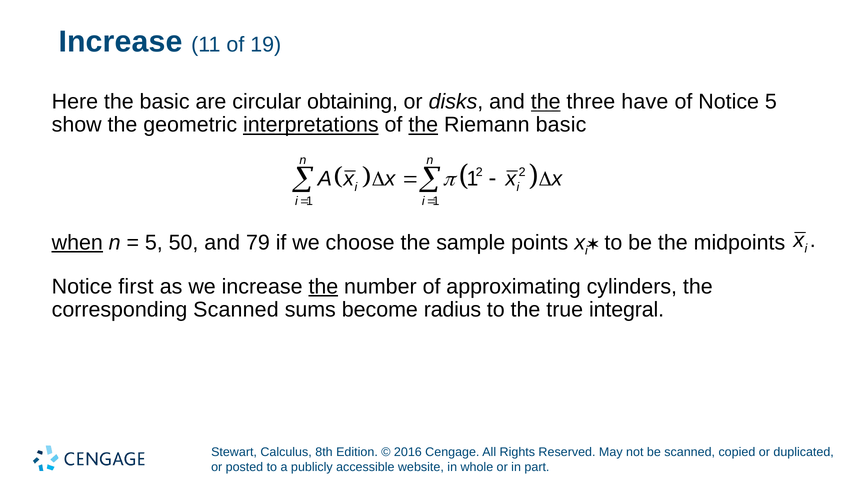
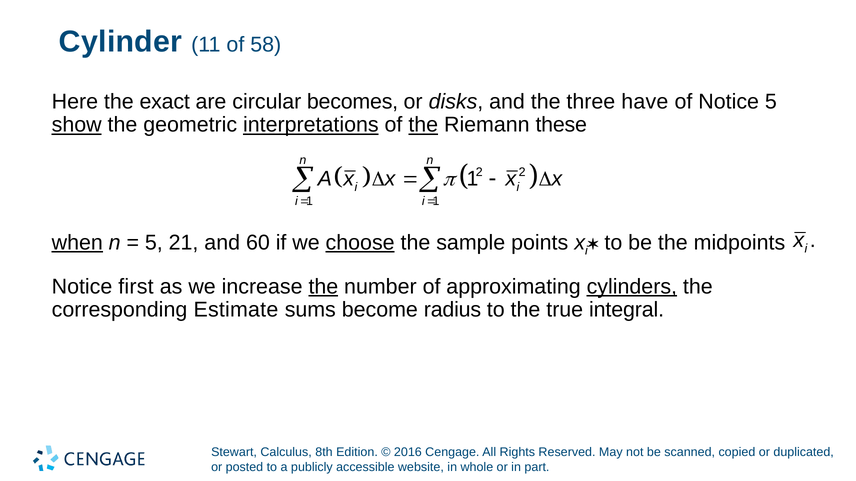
Increase at (121, 42): Increase -> Cylinder
19: 19 -> 58
the basic: basic -> exact
obtaining: obtaining -> becomes
the at (546, 102) underline: present -> none
show underline: none -> present
Riemann basic: basic -> these
50: 50 -> 21
79: 79 -> 60
choose underline: none -> present
cylinders underline: none -> present
corresponding Scanned: Scanned -> Estimate
